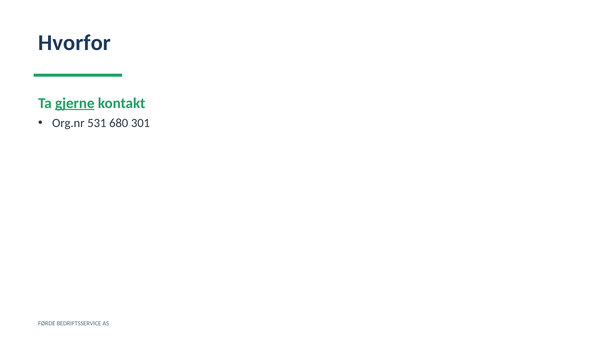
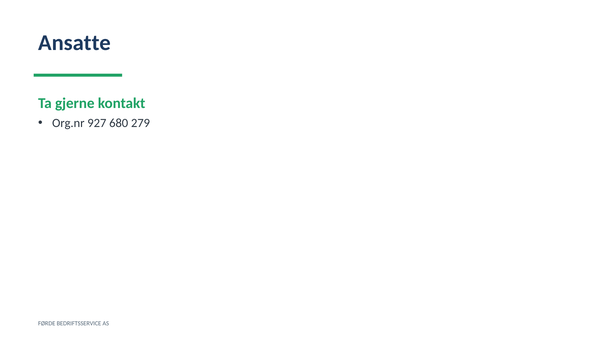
Hvorfor: Hvorfor -> Ansatte
gjerne underline: present -> none
531: 531 -> 927
301: 301 -> 279
